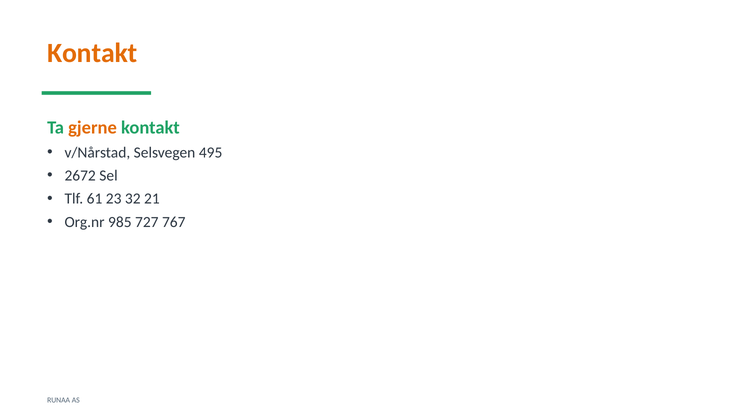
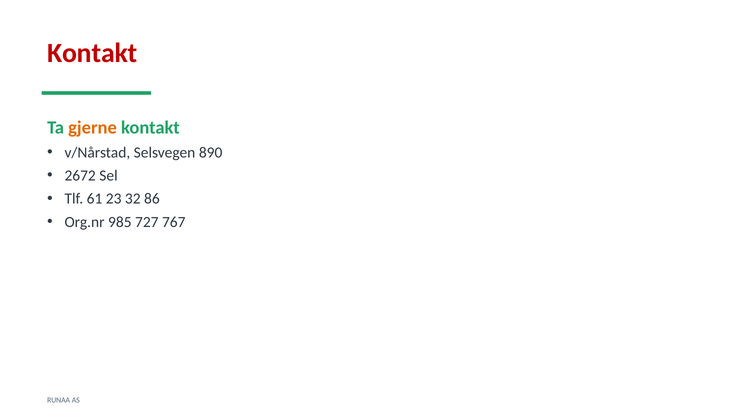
Kontakt at (92, 53) colour: orange -> red
495: 495 -> 890
21: 21 -> 86
